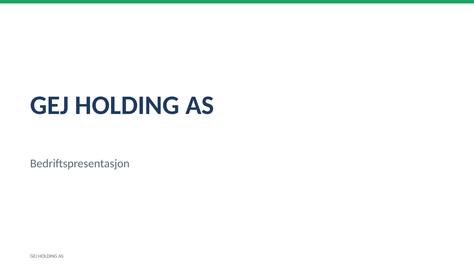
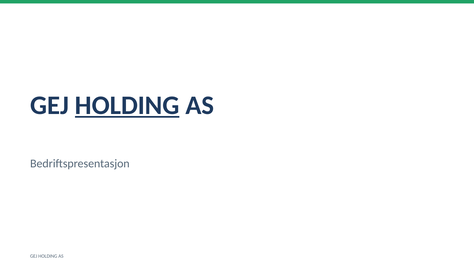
HOLDING at (127, 105) underline: none -> present
